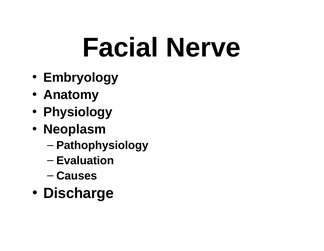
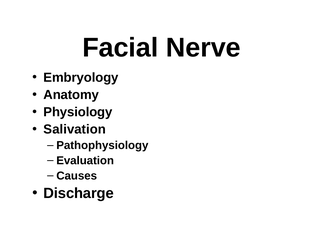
Neoplasm: Neoplasm -> Salivation
